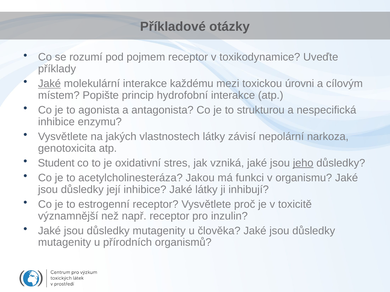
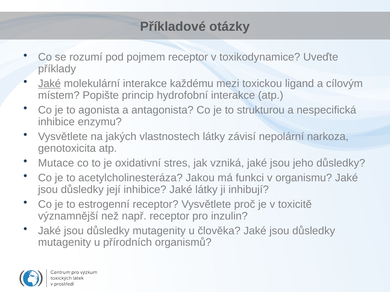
úrovni: úrovni -> ligand
Student: Student -> Mutace
jeho underline: present -> none
